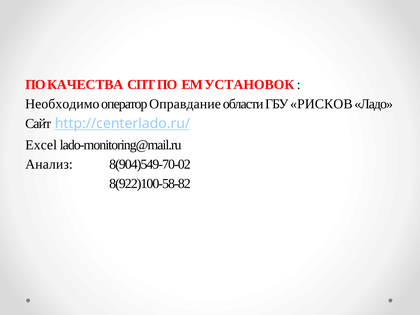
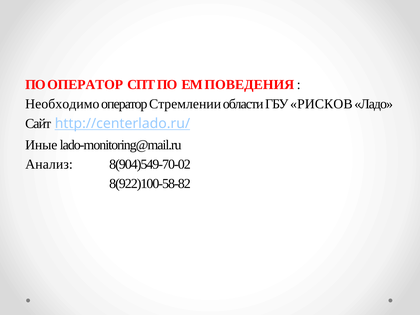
ПО КАЧЕСТВА: КАЧЕСТВА -> ОПЕРАТОР
УСТАНОВОК: УСТАНОВОК -> ПОВЕДЕНИЯ
Оправдание: Оправдание -> Стремлении
Excel: Excel -> Иные
